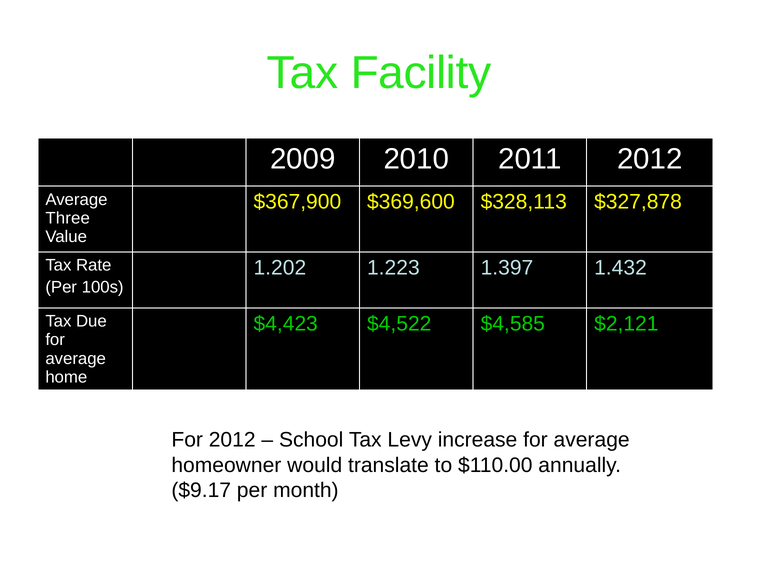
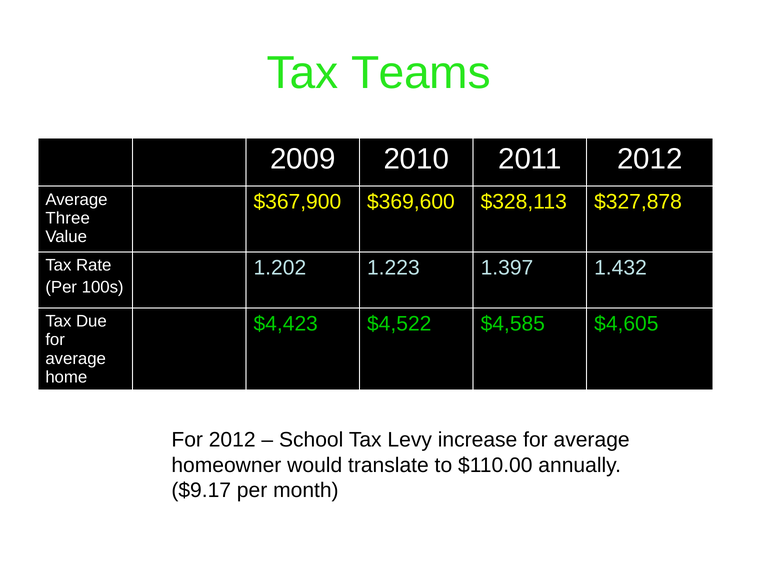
Facility: Facility -> Teams
$2,121: $2,121 -> $4,605
